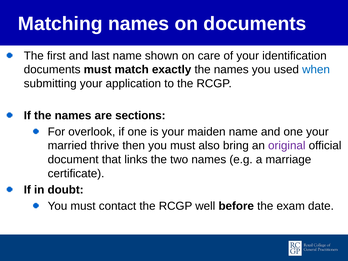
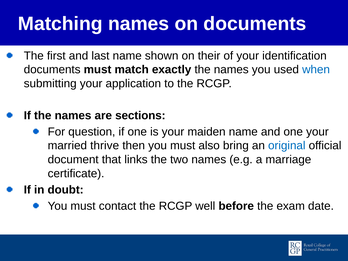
care: care -> their
overlook: overlook -> question
original colour: purple -> blue
